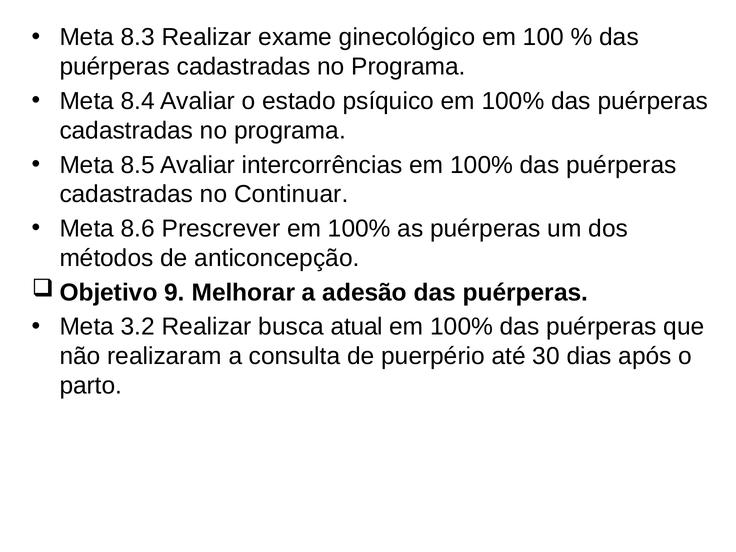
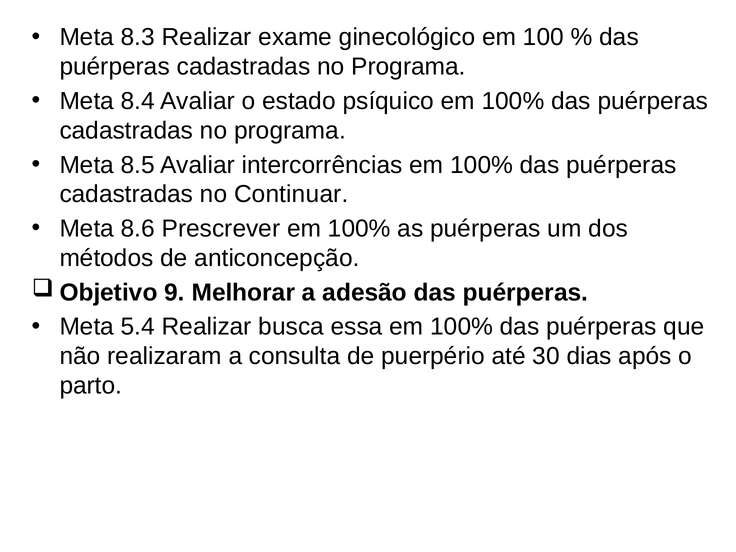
3.2: 3.2 -> 5.4
atual: atual -> essa
